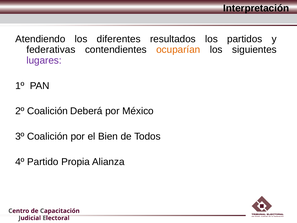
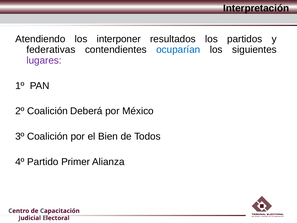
diferentes: diferentes -> interponer
ocuparían colour: orange -> blue
Propia: Propia -> Primer
